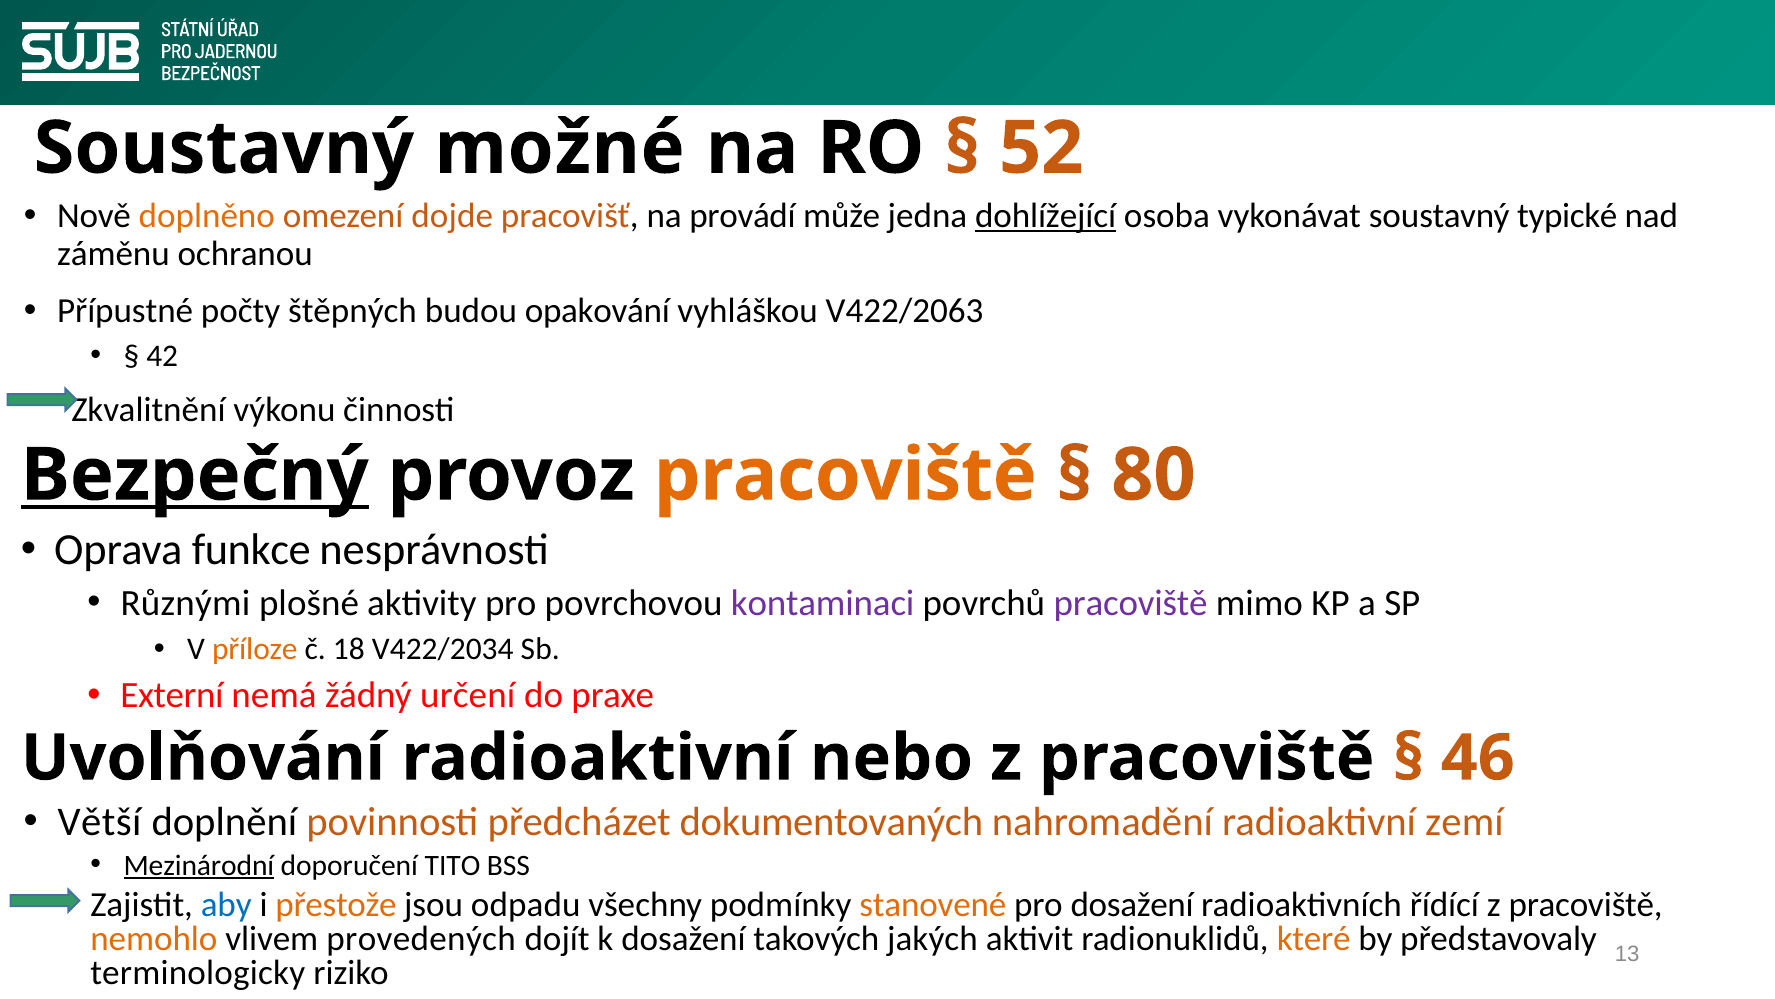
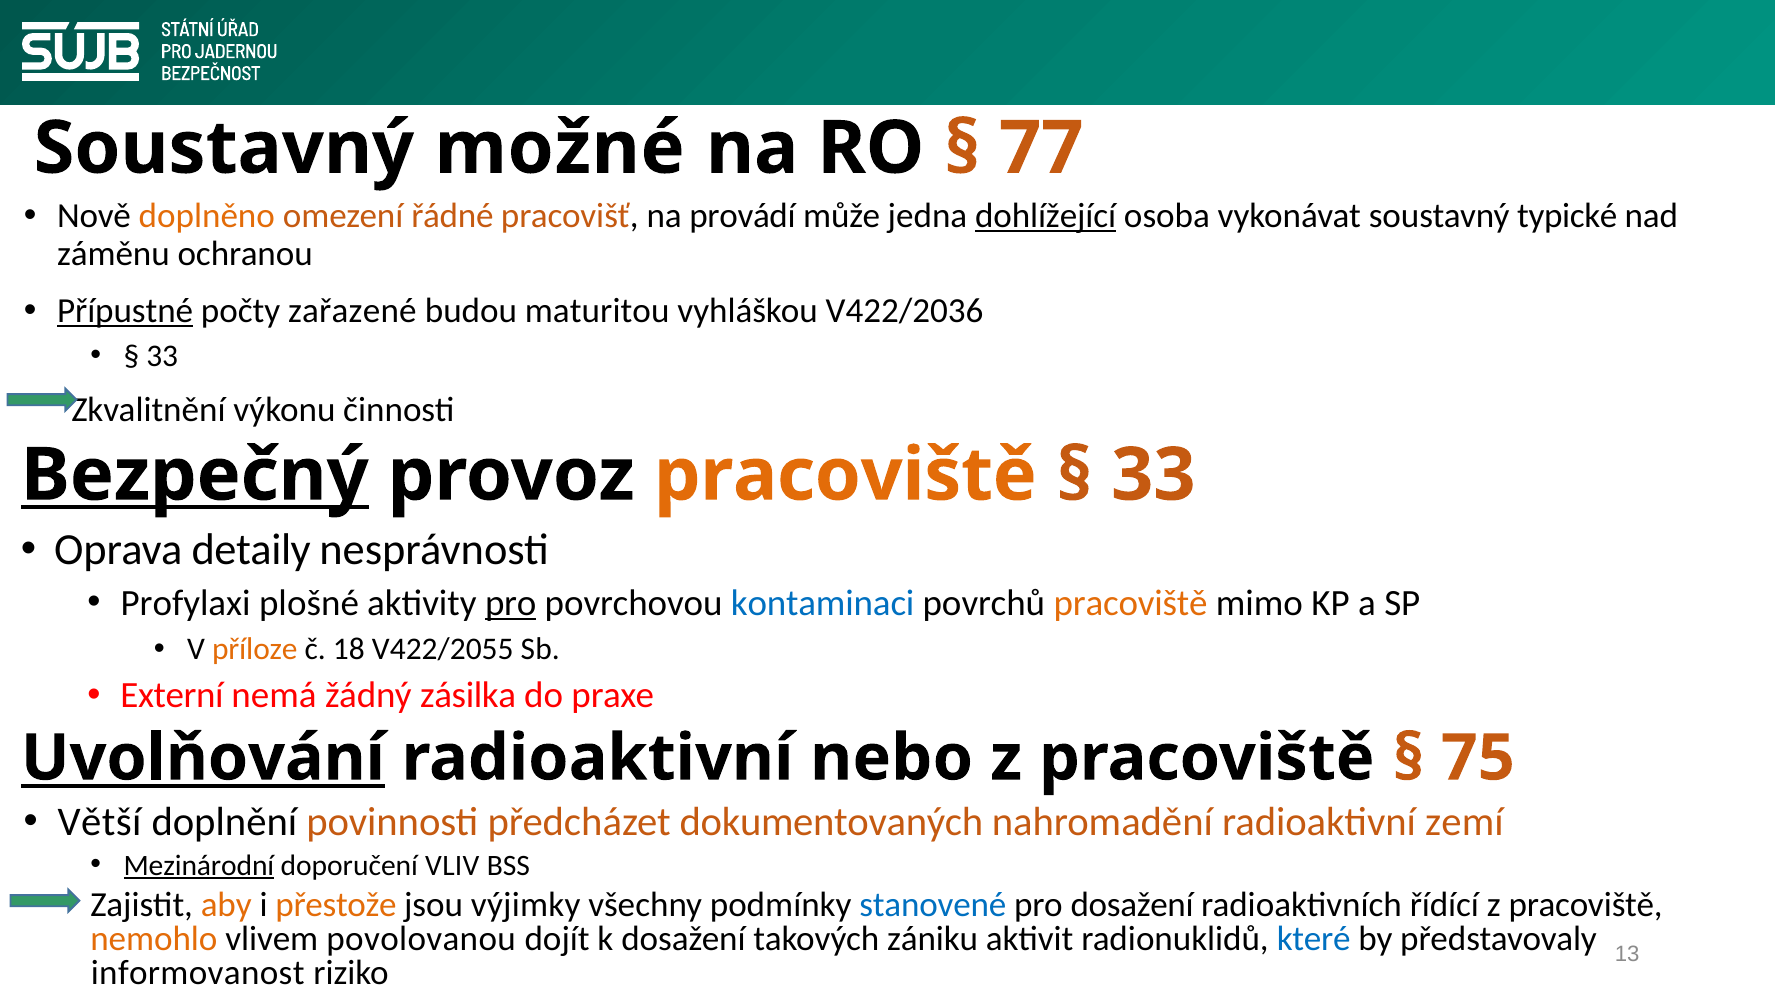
52: 52 -> 77
dojde: dojde -> řádné
Přípustné underline: none -> present
štěpných: štěpných -> zařazené
opakování: opakování -> maturitou
V422/2063: V422/2063 -> V422/2036
42 at (162, 356): 42 -> 33
80 at (1153, 475): 80 -> 33
funkce: funkce -> detaily
Různými: Různými -> Profylaxi
pro at (511, 602) underline: none -> present
kontaminaci colour: purple -> blue
pracoviště at (1131, 602) colour: purple -> orange
V422/2034: V422/2034 -> V422/2055
určení: určení -> zásilka
Uvolňování underline: none -> present
46: 46 -> 75
TITO: TITO -> VLIV
aby colour: blue -> orange
odpadu: odpadu -> výjimky
stanovené colour: orange -> blue
provedených: provedených -> povolovanou
jakých: jakých -> zániku
které colour: orange -> blue
terminologicky: terminologicky -> informovanost
